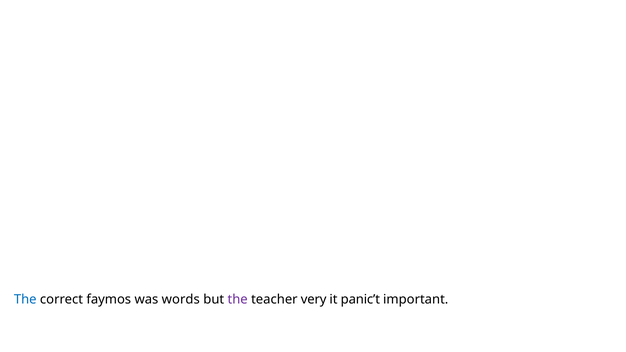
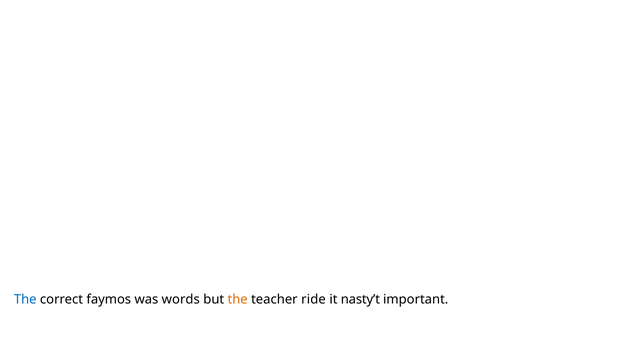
the at (238, 299) colour: purple -> orange
very: very -> ride
panic’t: panic’t -> nasty’t
